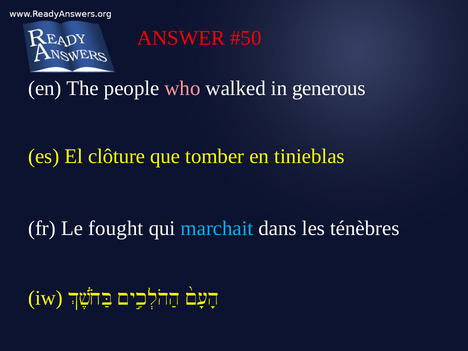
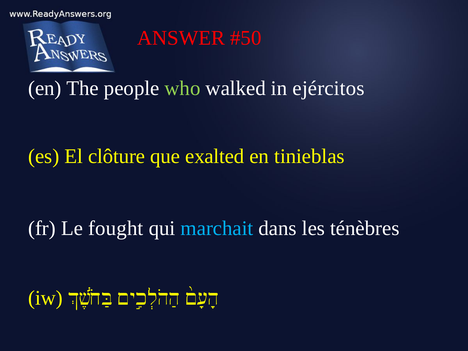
who colour: pink -> light green
generous: generous -> ejércitos
tomber: tomber -> exalted
